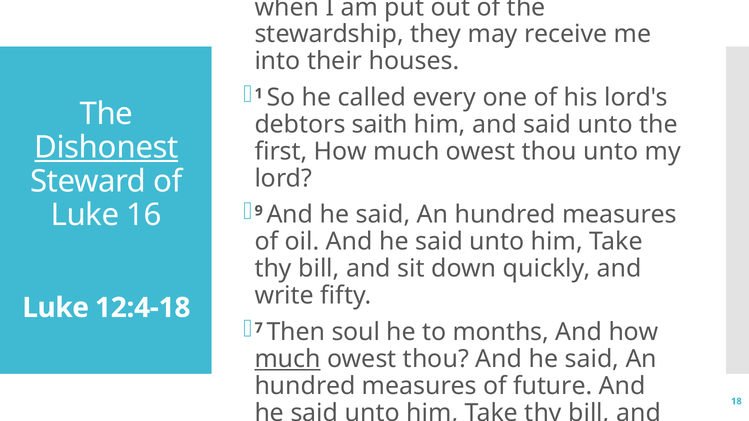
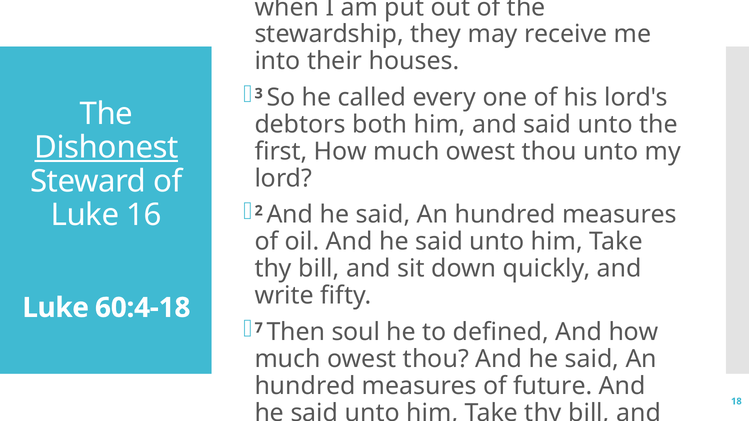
1: 1 -> 3
saith: saith -> both
9: 9 -> 2
12:4-18: 12:4-18 -> 60:4-18
months: months -> defined
much at (288, 359) underline: present -> none
